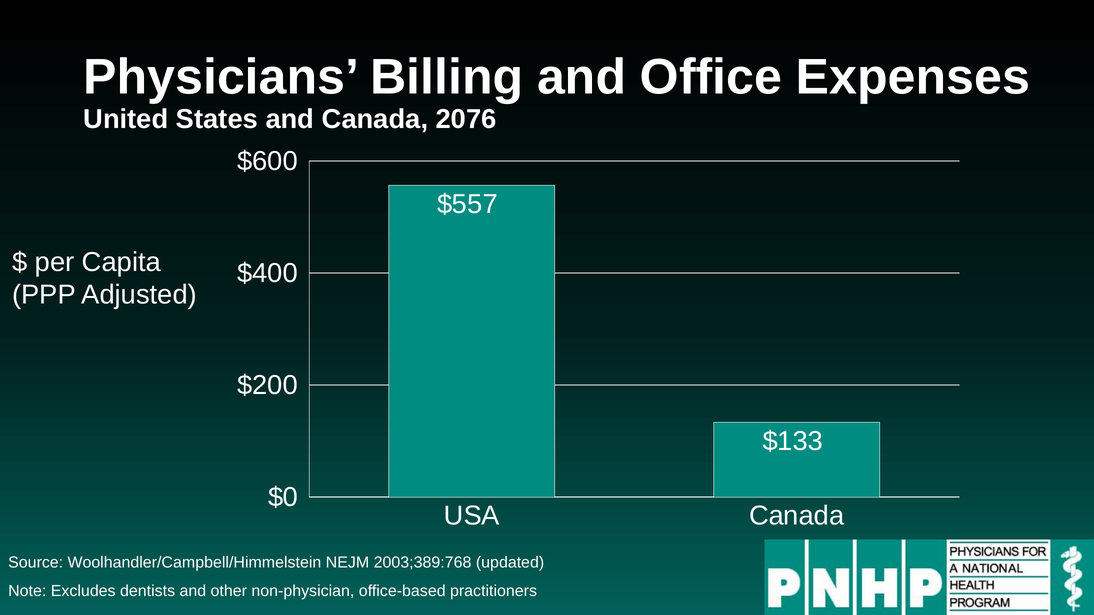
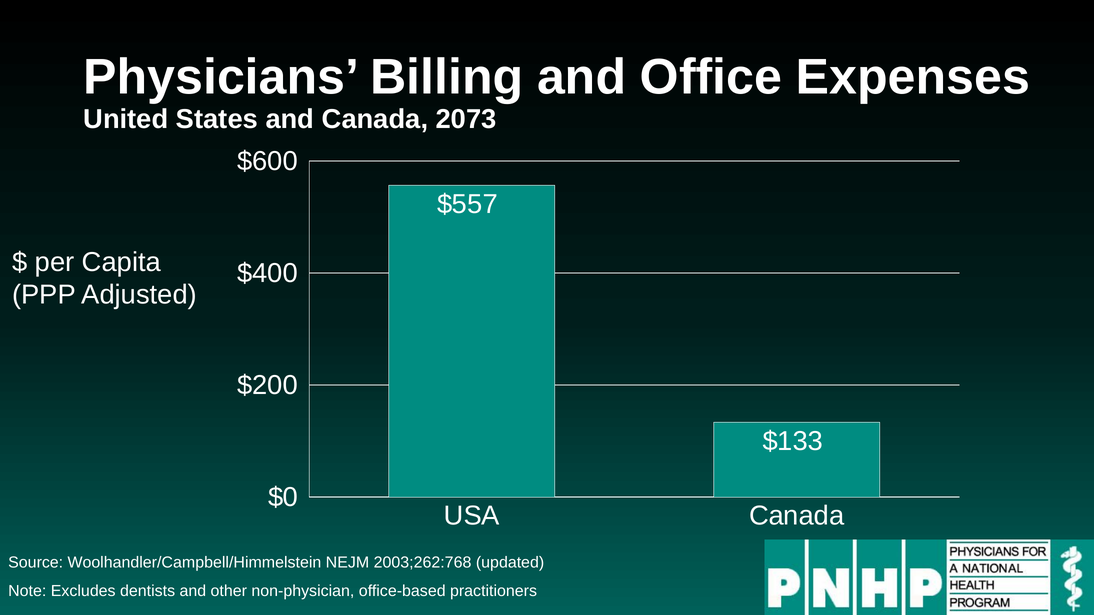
2076: 2076 -> 2073
2003;389:768: 2003;389:768 -> 2003;262:768
